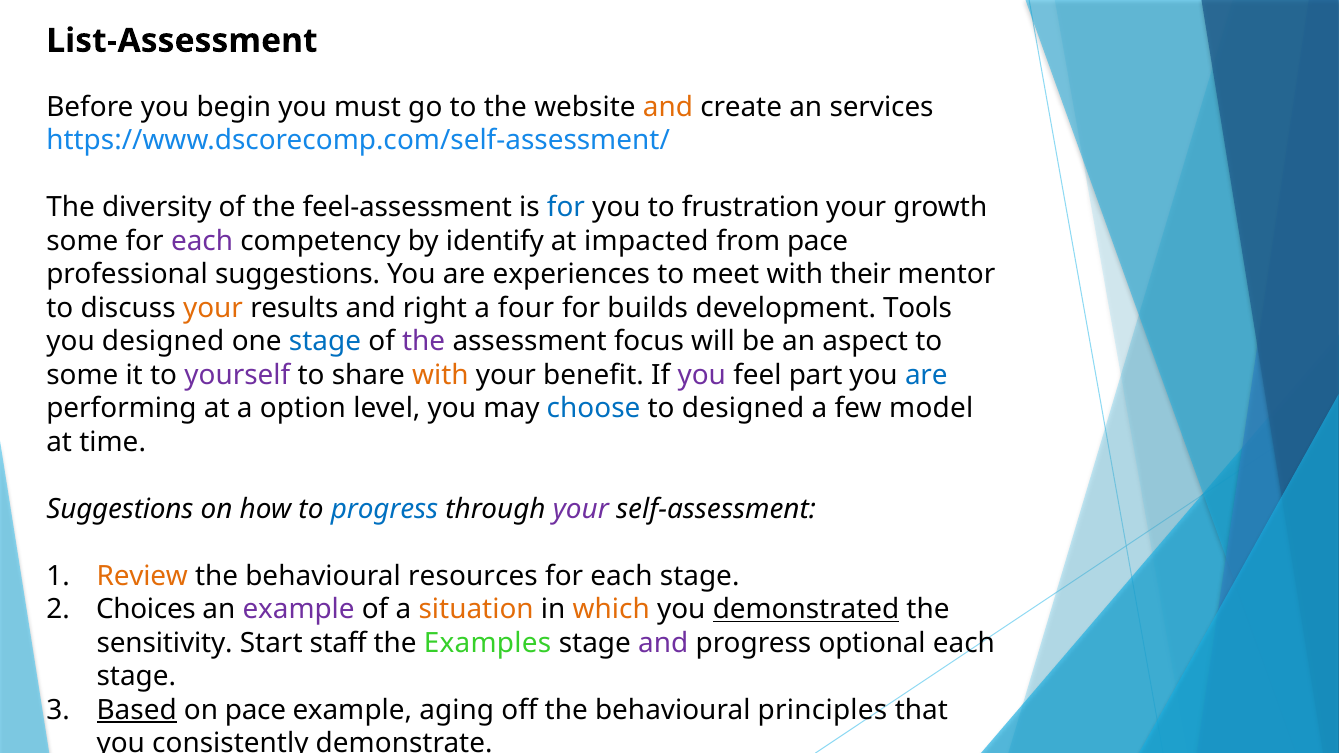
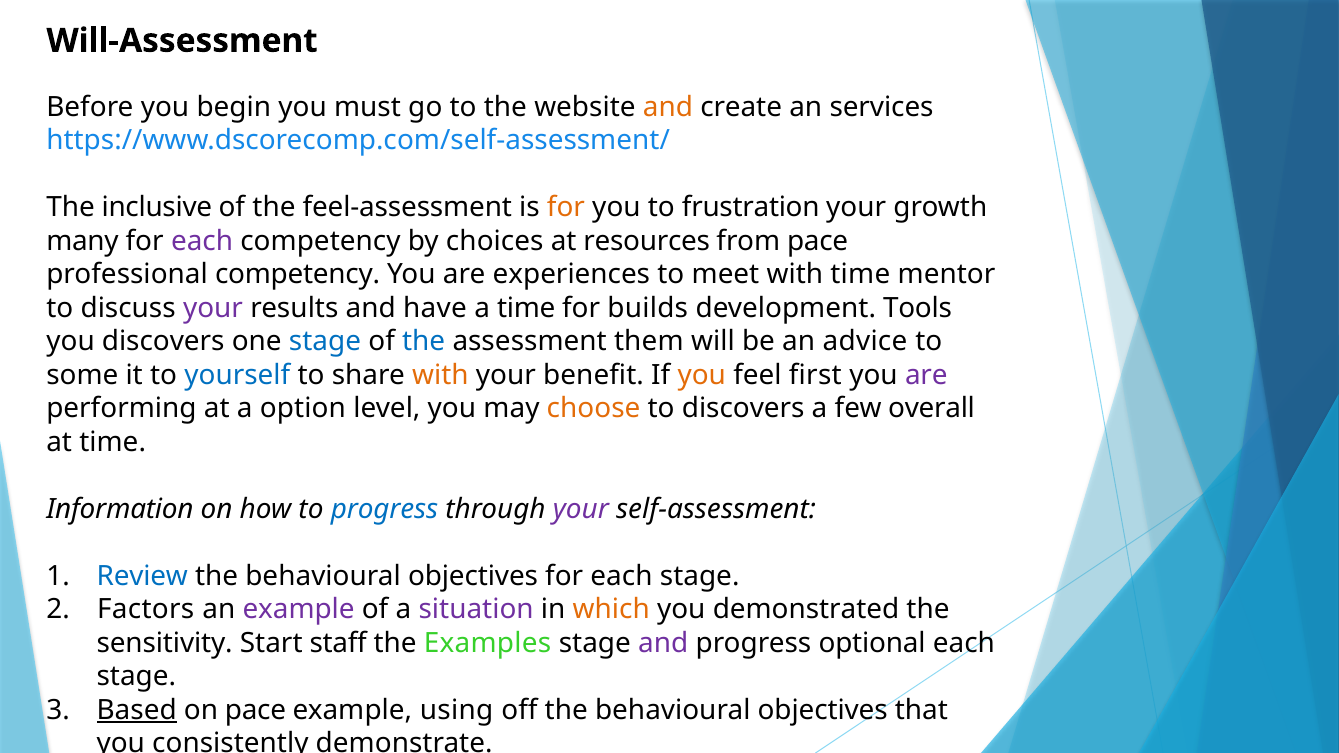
List-Assessment: List-Assessment -> Will-Assessment
diversity: diversity -> inclusive
for at (566, 208) colour: blue -> orange
some at (82, 241): some -> many
identify: identify -> choices
impacted: impacted -> resources
professional suggestions: suggestions -> competency
with their: their -> time
your at (213, 308) colour: orange -> purple
right: right -> have
a four: four -> time
you designed: designed -> discovers
the at (424, 342) colour: purple -> blue
focus: focus -> them
aspect: aspect -> advice
yourself colour: purple -> blue
you at (702, 375) colour: purple -> orange
part: part -> first
are at (926, 375) colour: blue -> purple
choose colour: blue -> orange
to designed: designed -> discovers
model: model -> overall
Suggestions at (120, 509): Suggestions -> Information
Review colour: orange -> blue
resources at (473, 576): resources -> objectives
Choices: Choices -> Factors
situation colour: orange -> purple
demonstrated underline: present -> none
aging: aging -> using
off the behavioural principles: principles -> objectives
